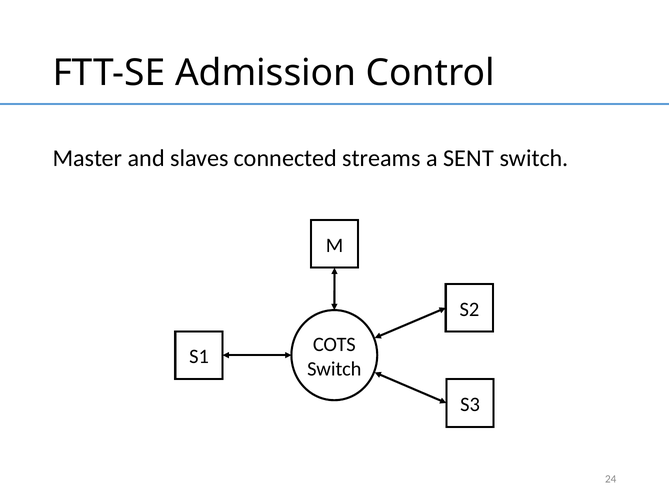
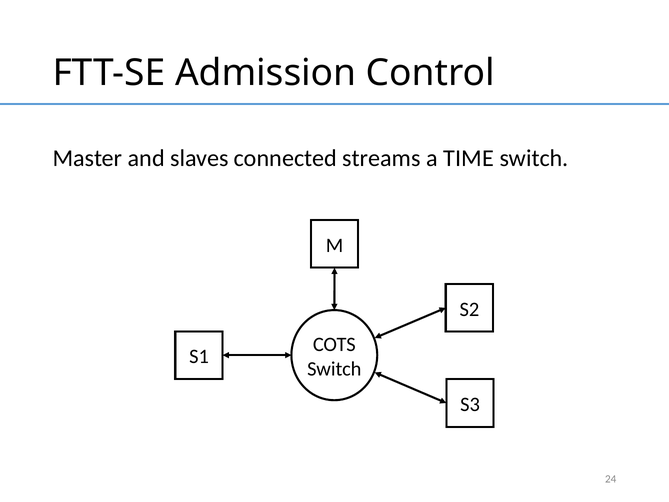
SENT: SENT -> TIME
